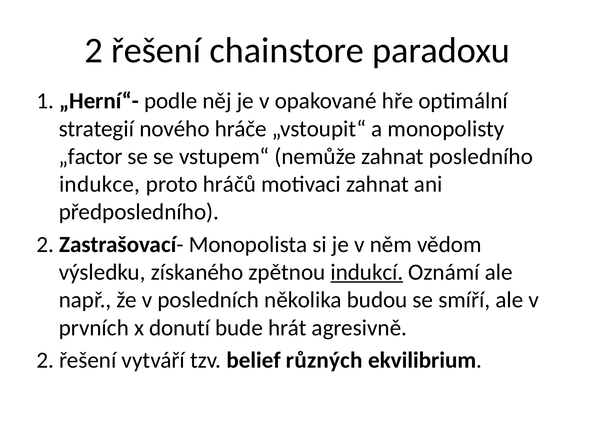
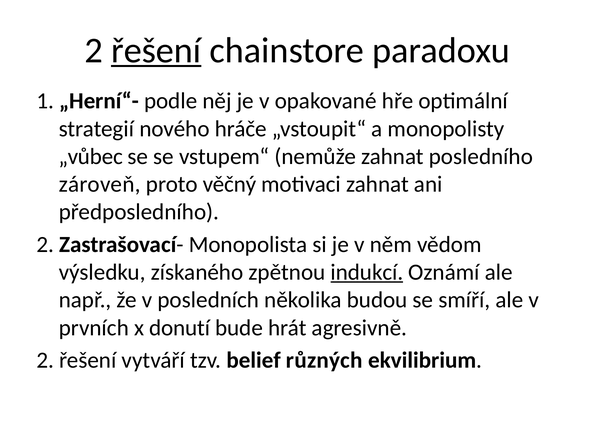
řešení at (156, 50) underline: none -> present
„factor: „factor -> „vůbec
indukce: indukce -> zároveň
hráčů: hráčů -> věčný
